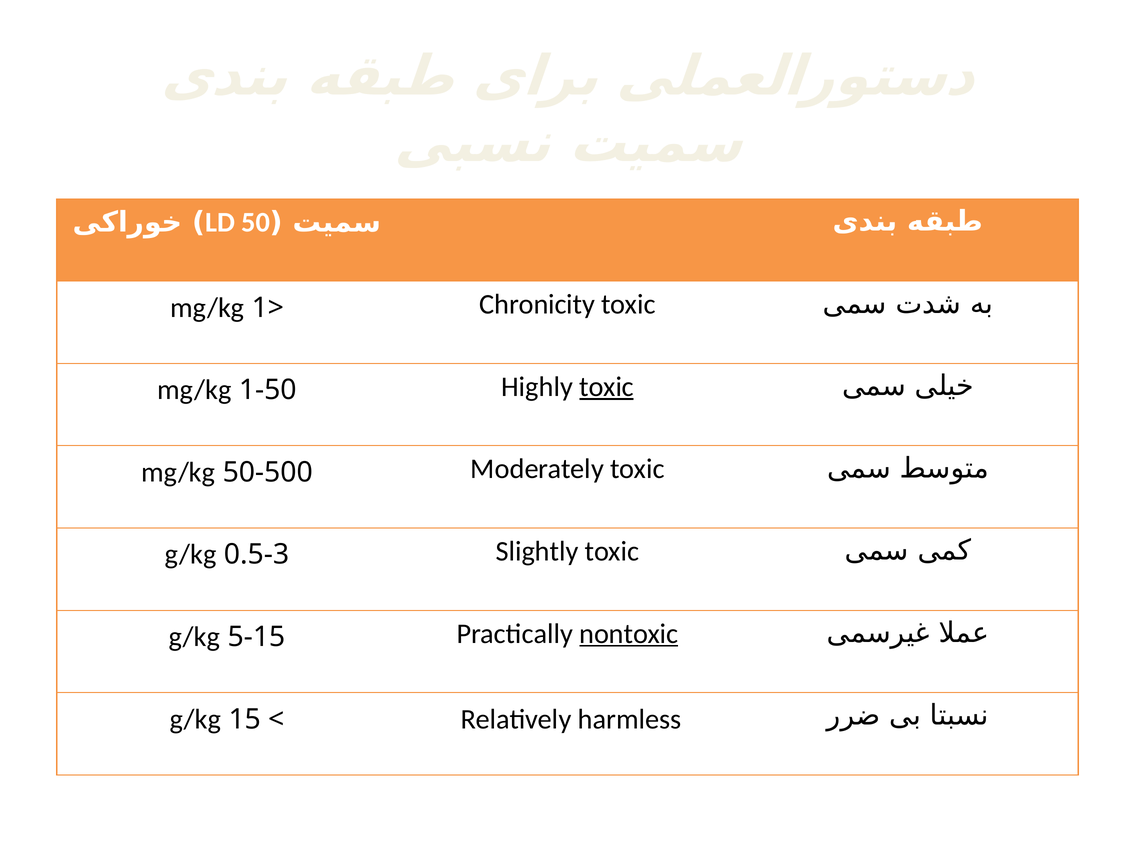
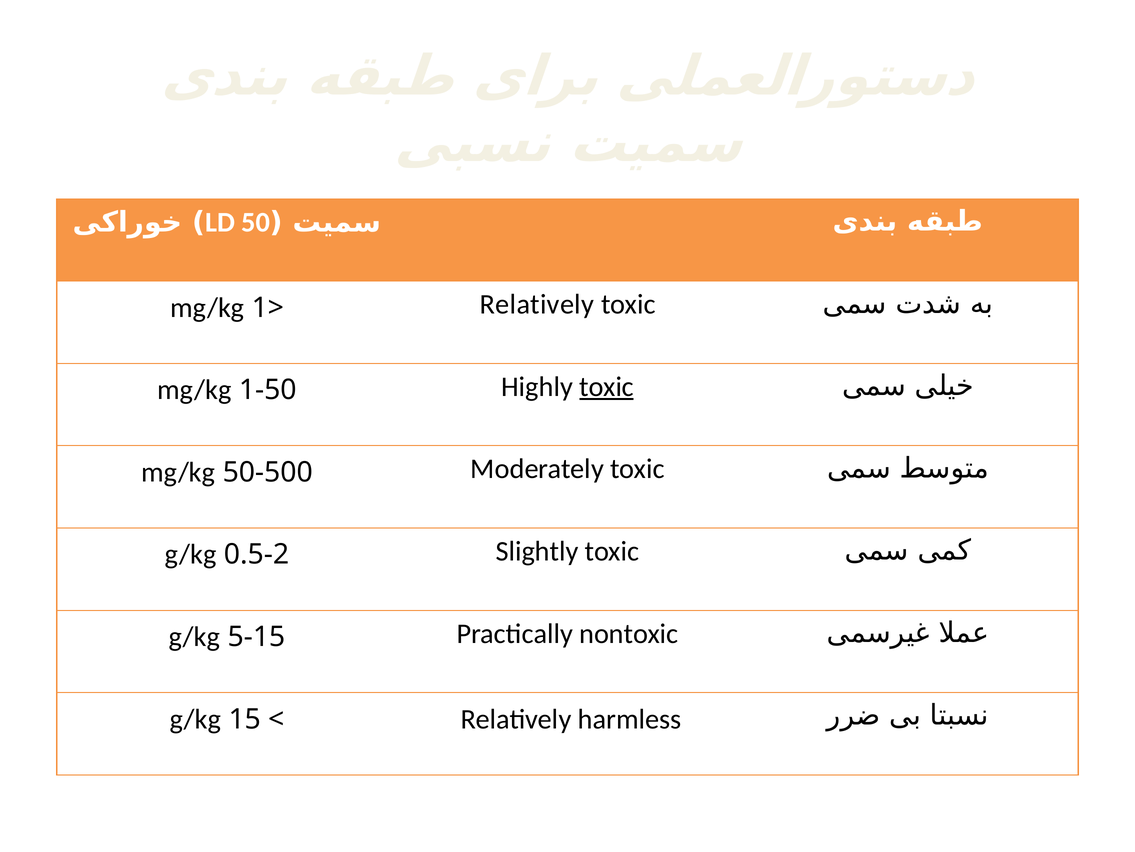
mg/kg Chronicity: Chronicity -> Relatively
0.5-3: 0.5-3 -> 0.5-2
nontoxic underline: present -> none
